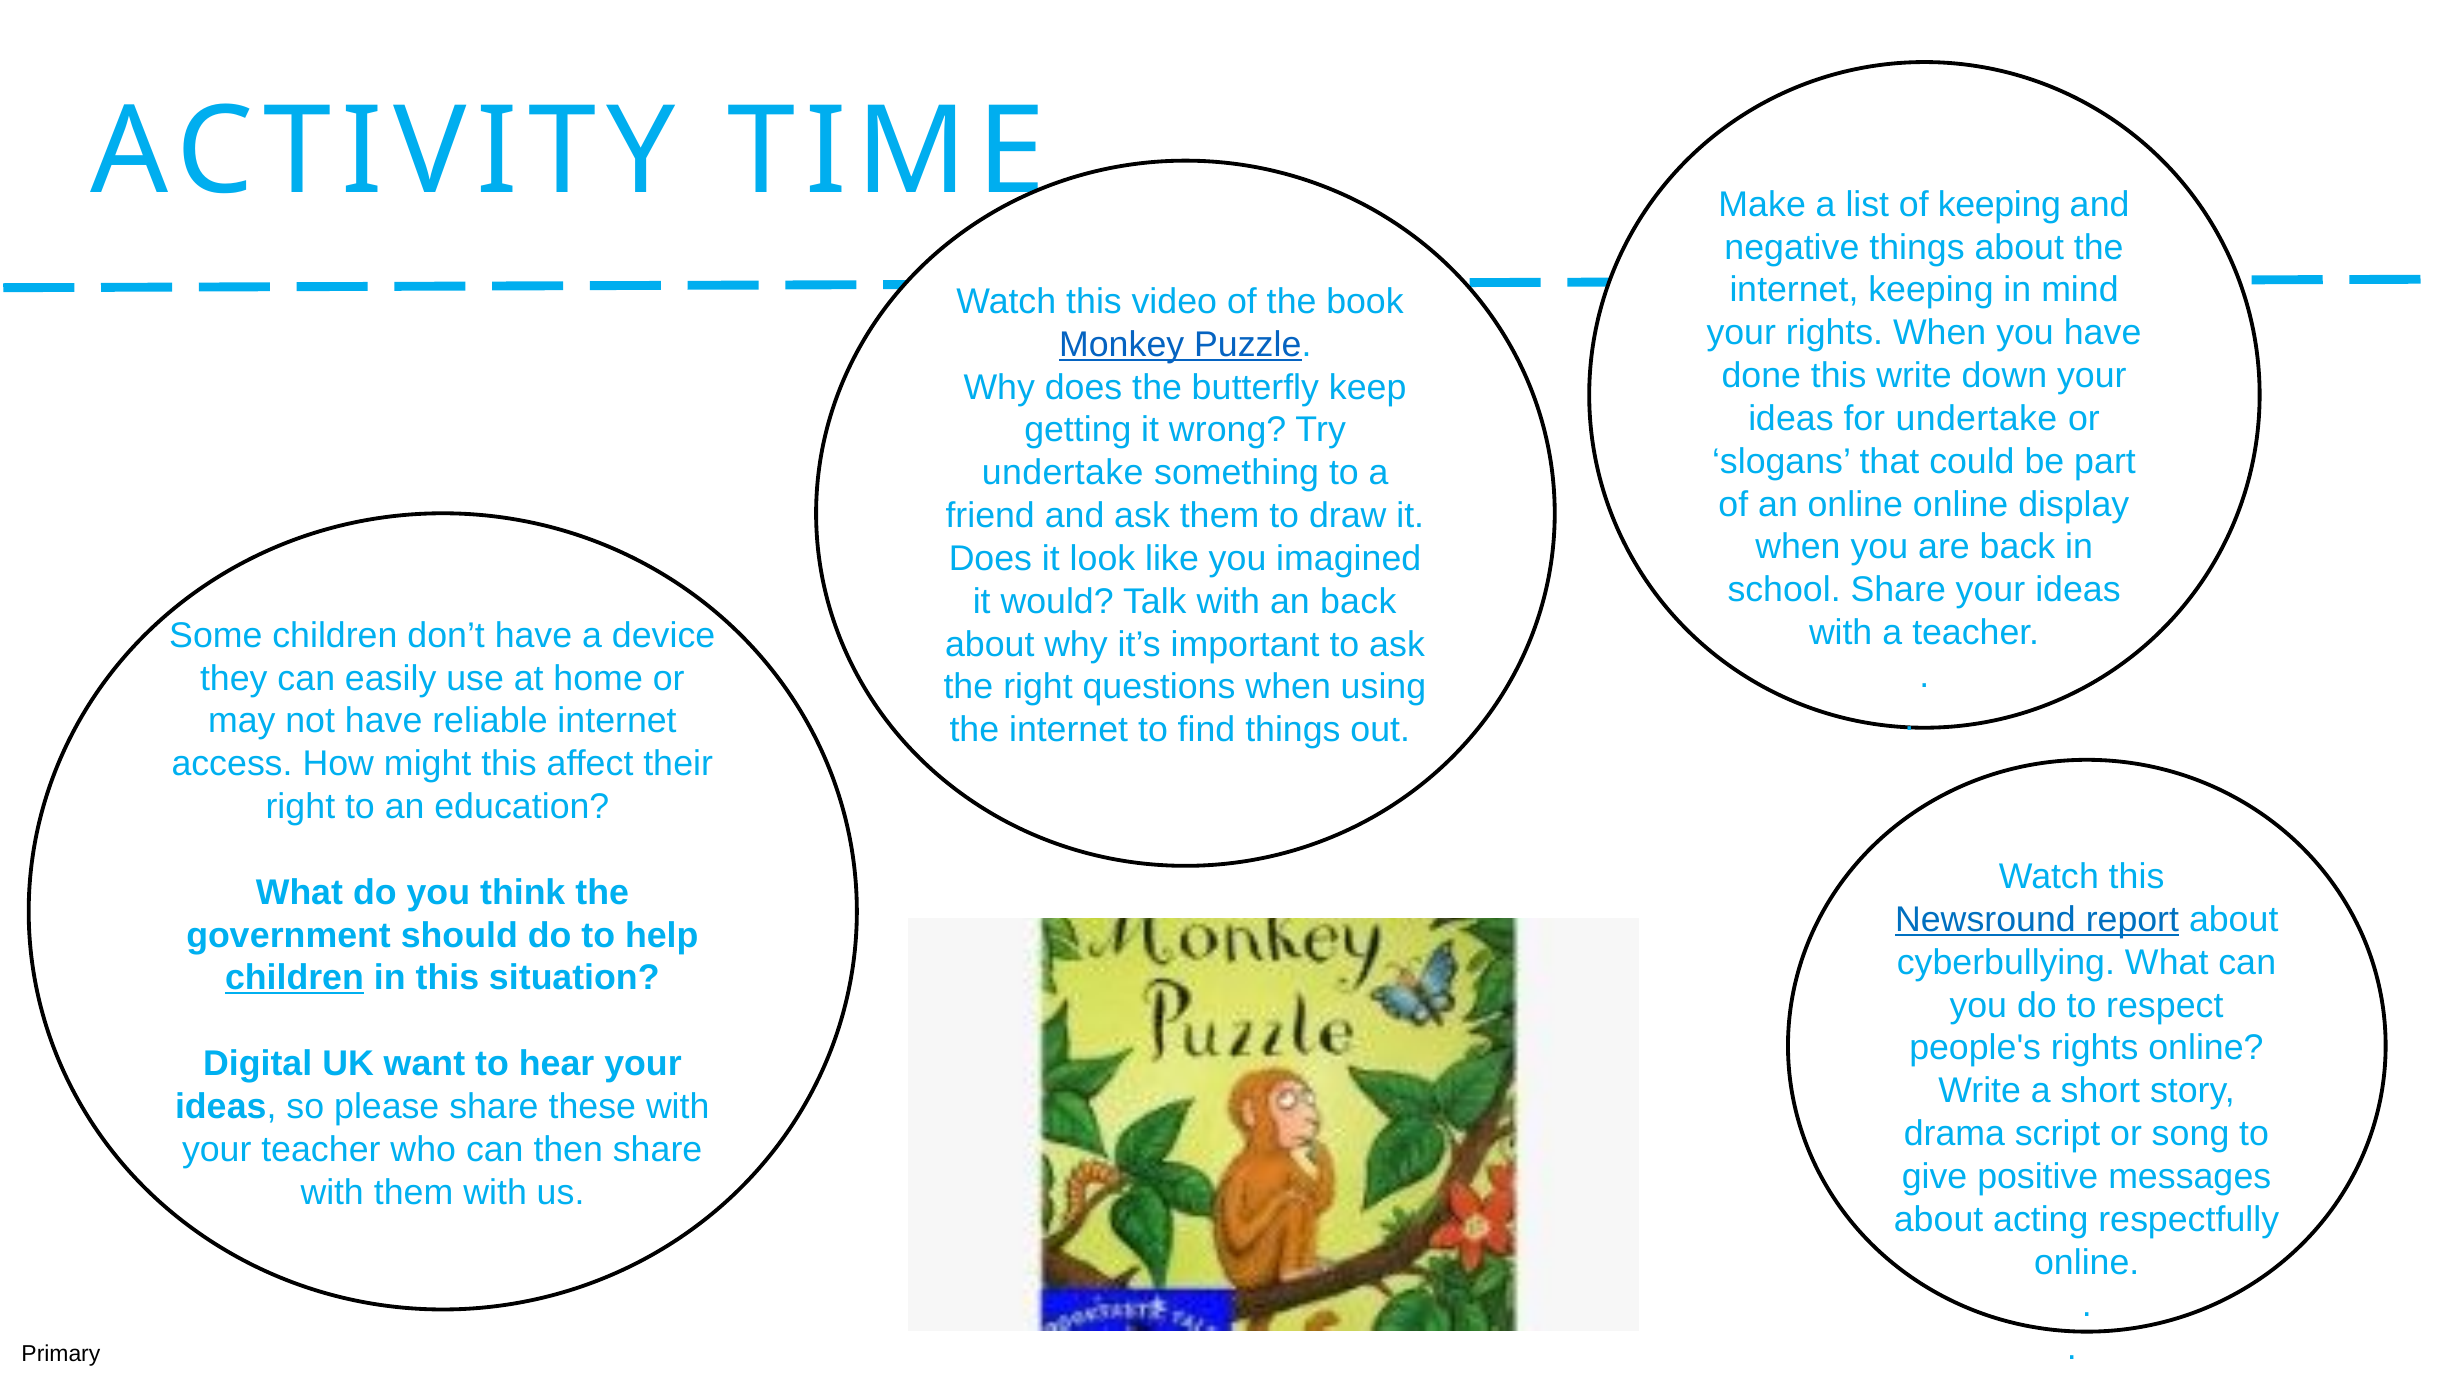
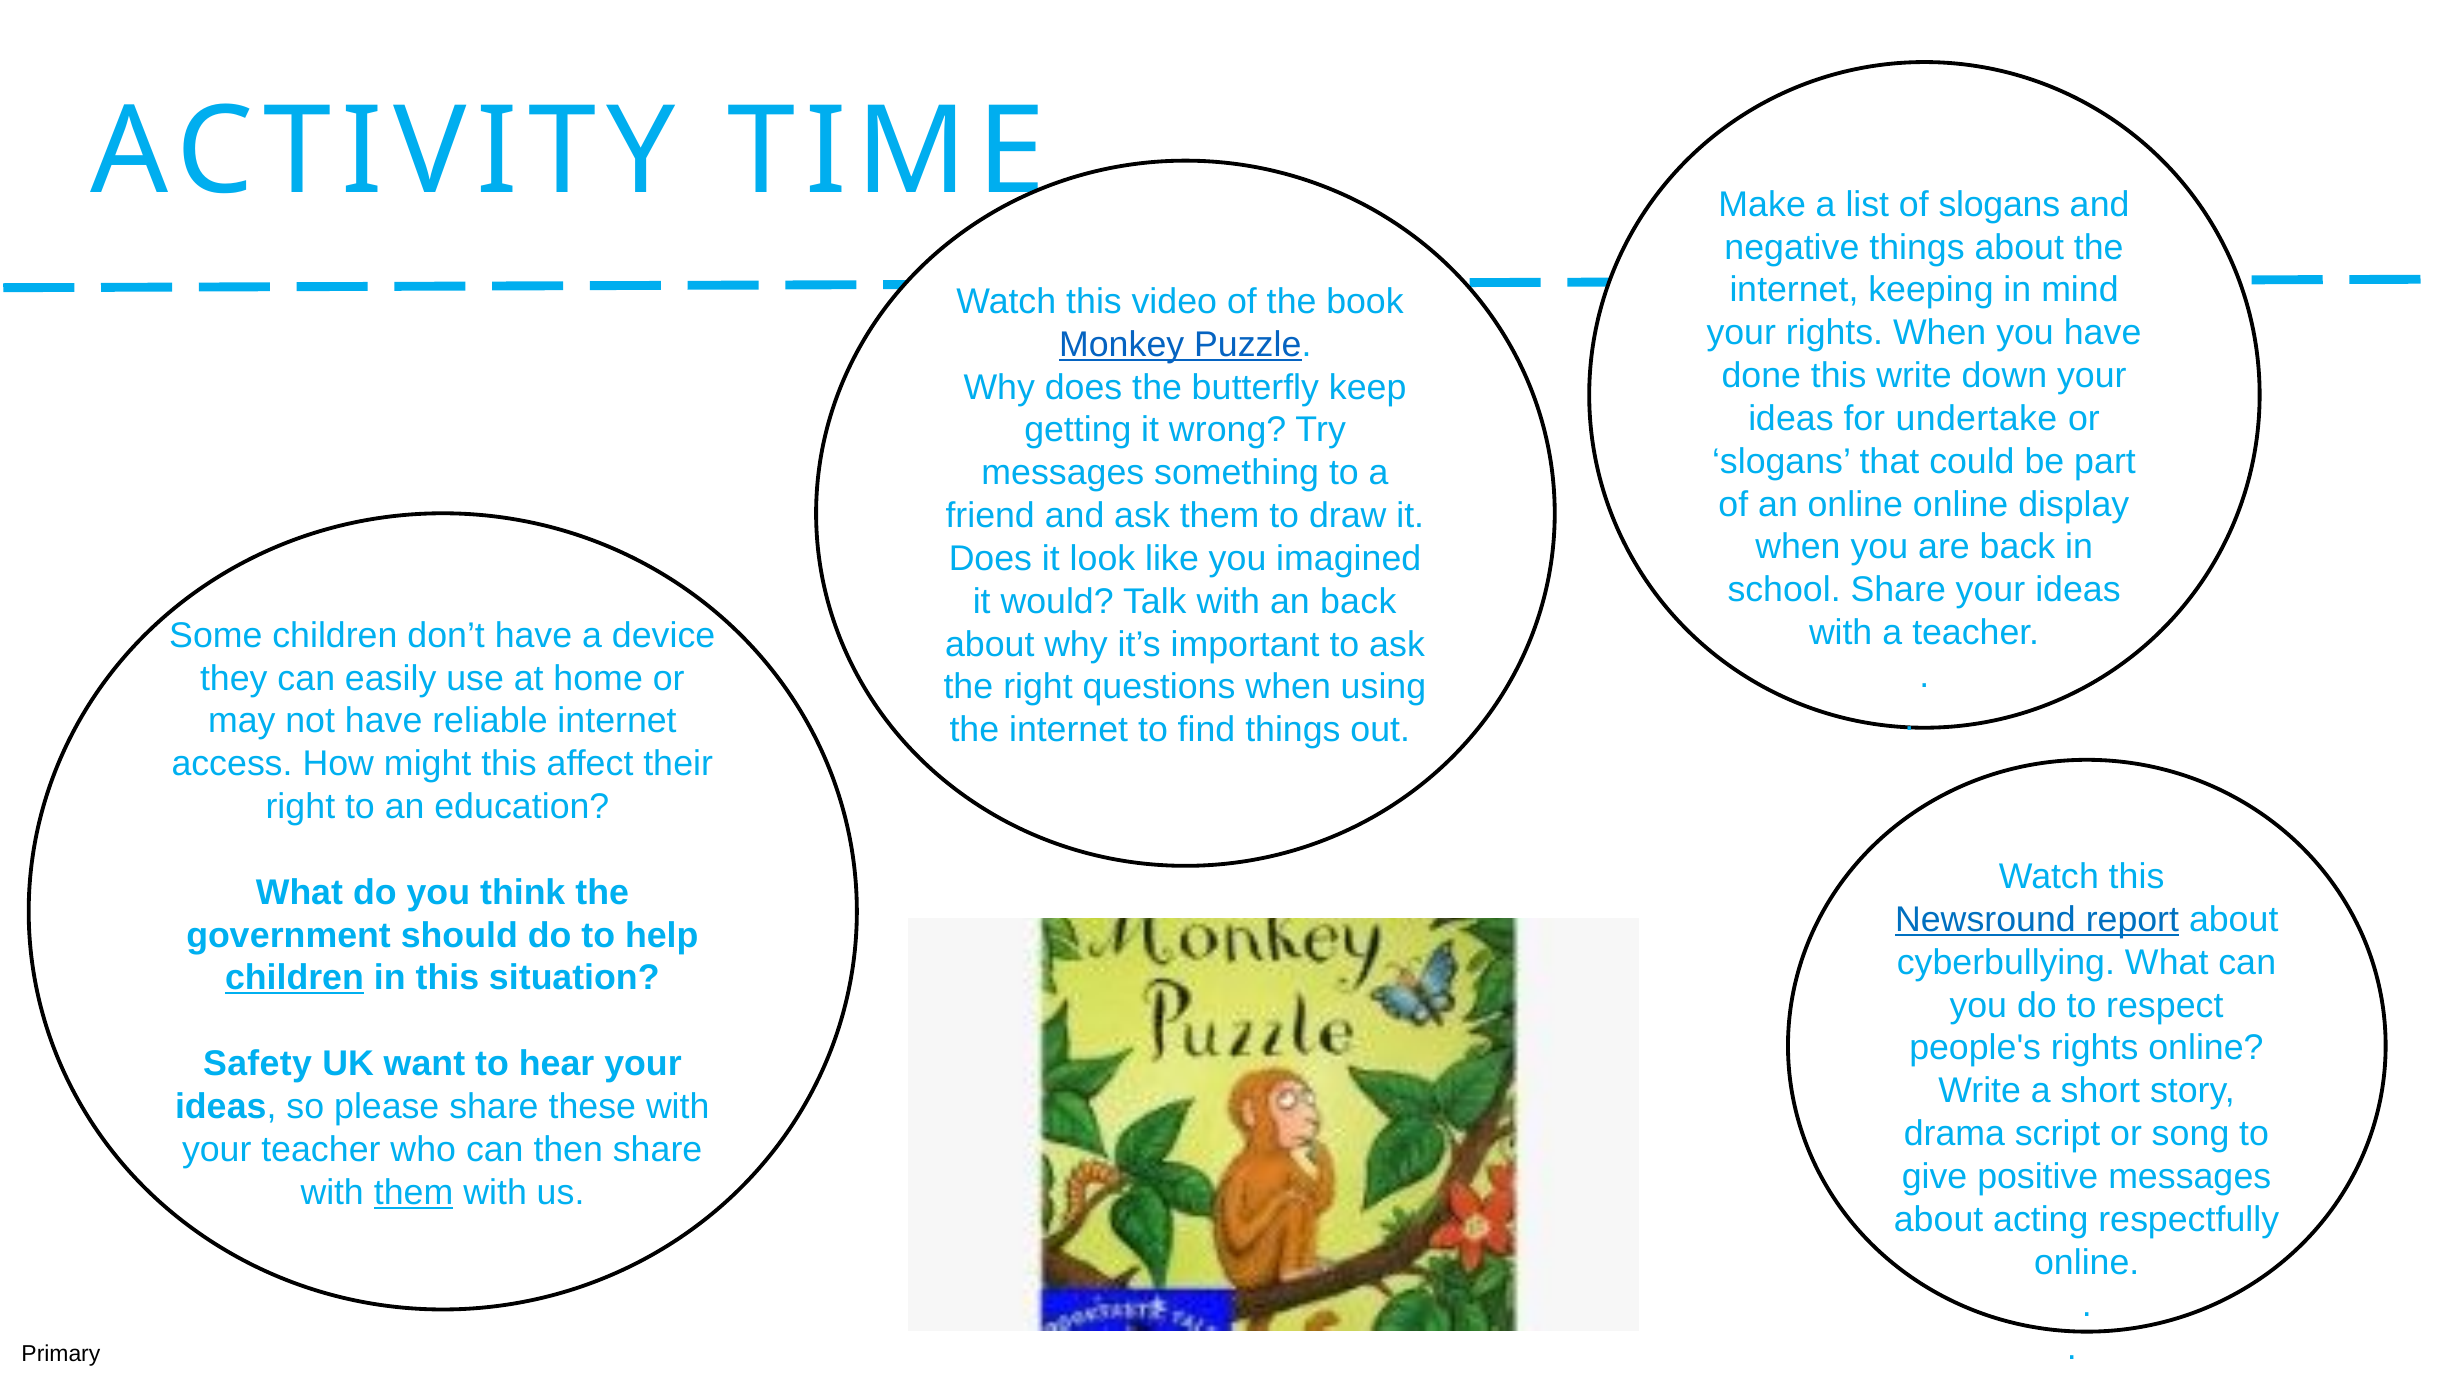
of keeping: keeping -> slogans
undertake at (1063, 473): undertake -> messages
Digital: Digital -> Safety
them at (414, 1193) underline: none -> present
